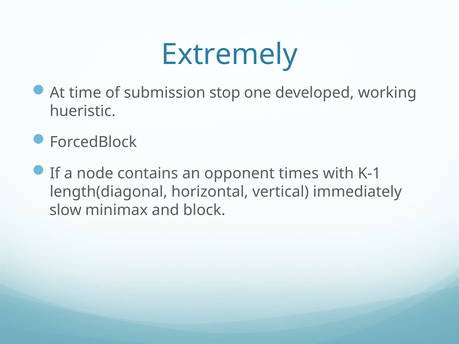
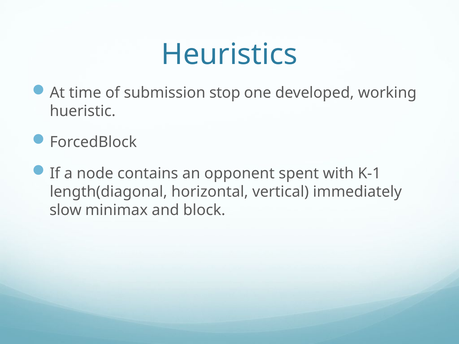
Extremely: Extremely -> Heuristics
times: times -> spent
